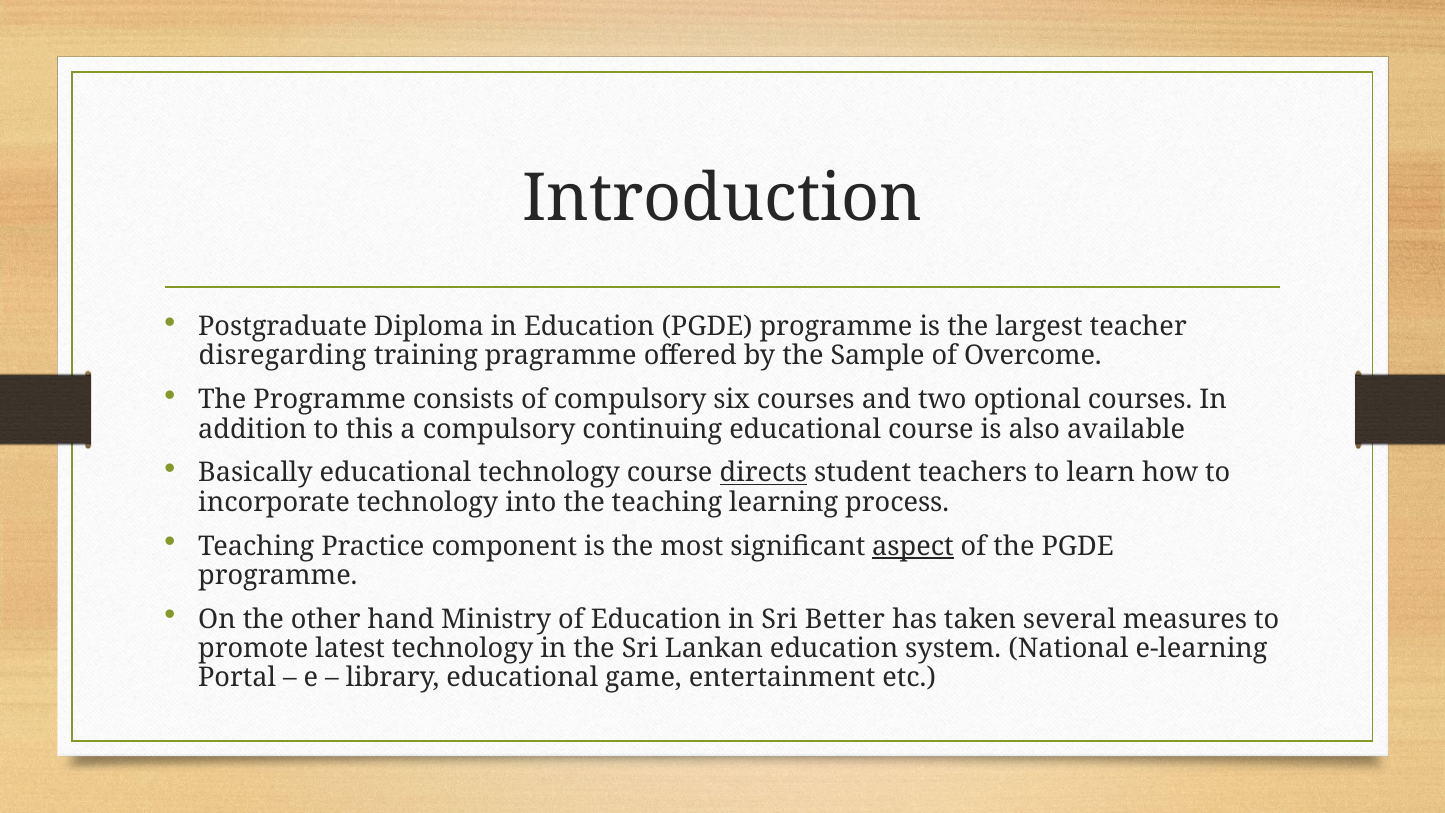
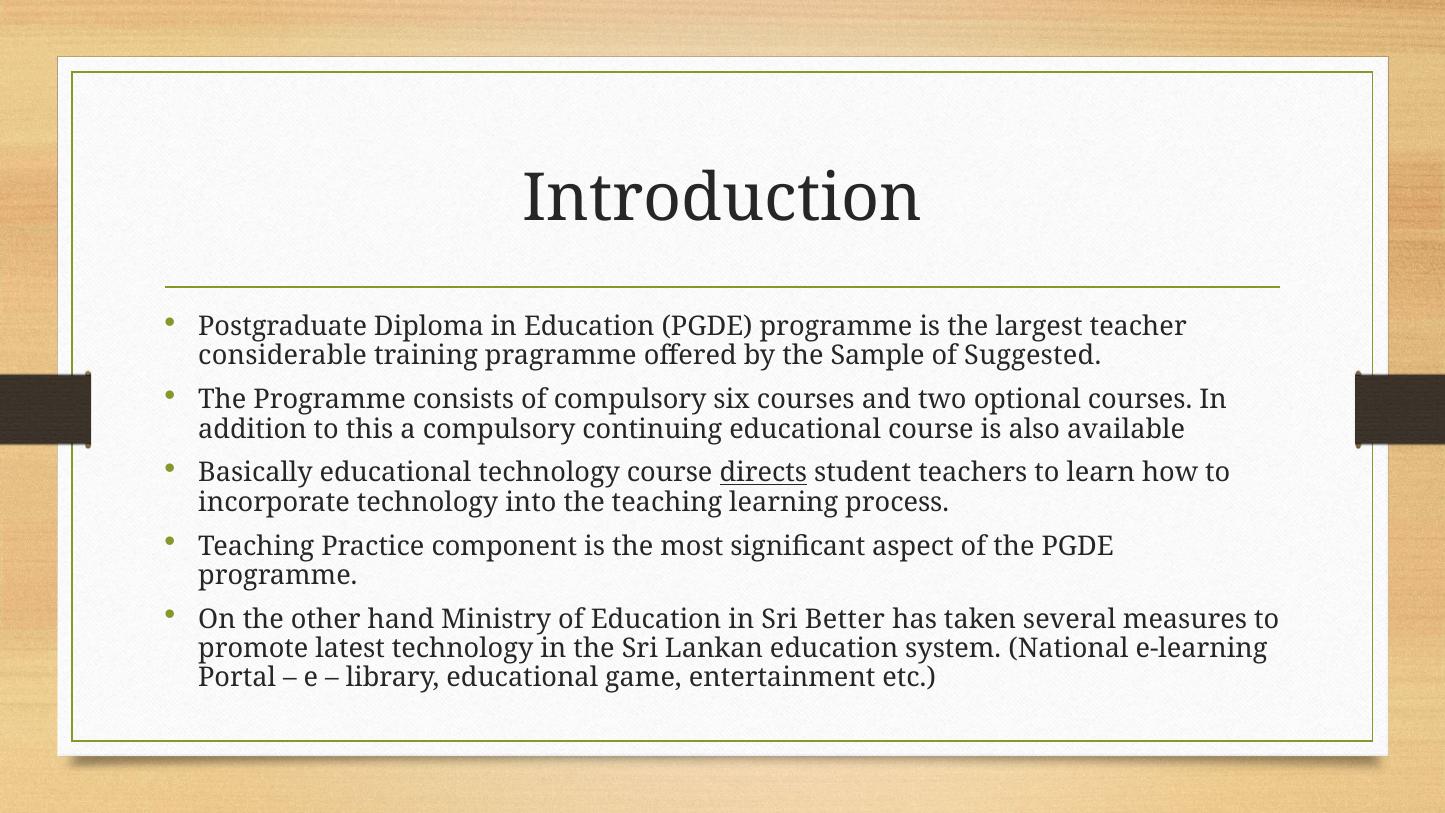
disregarding: disregarding -> considerable
Overcome: Overcome -> Suggested
aspect underline: present -> none
